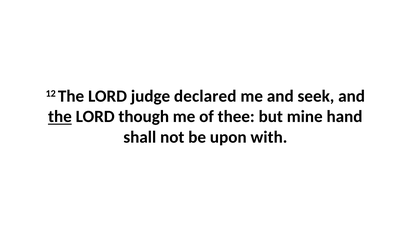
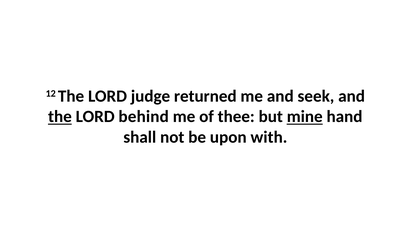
declared: declared -> returned
though: though -> behind
mine underline: none -> present
